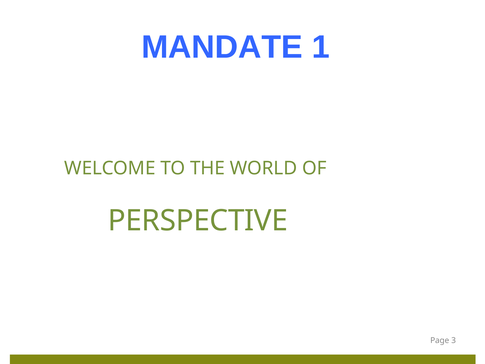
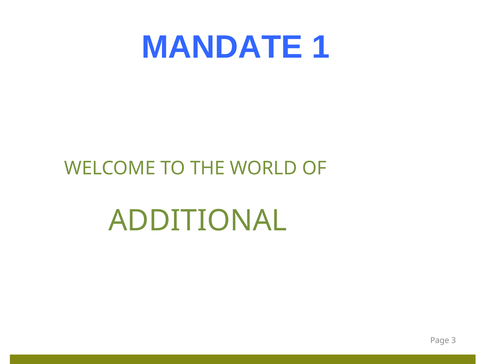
PERSPECTIVE: PERSPECTIVE -> ADDITIONAL
